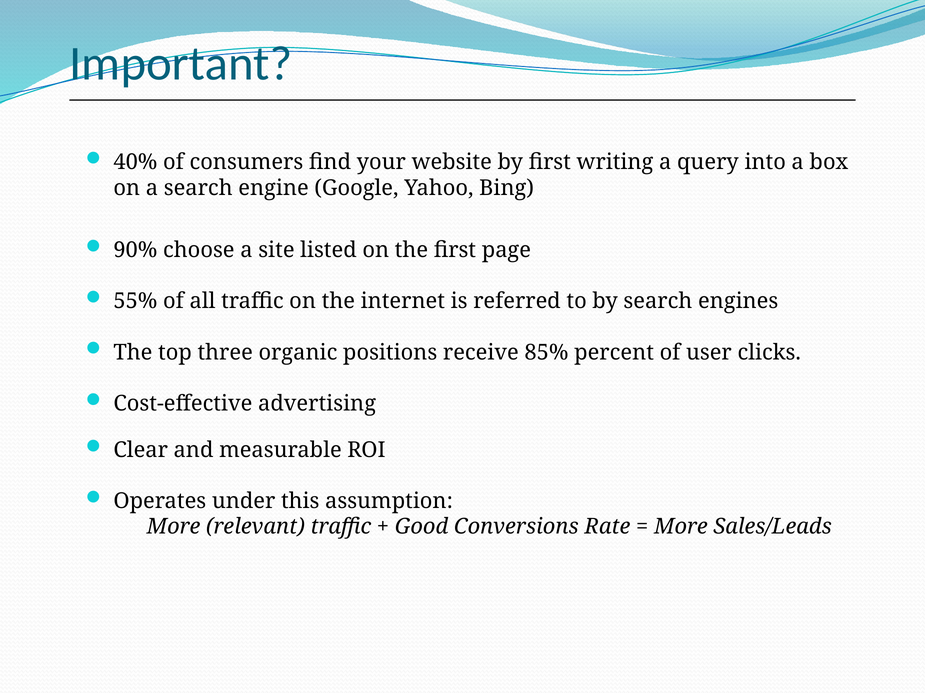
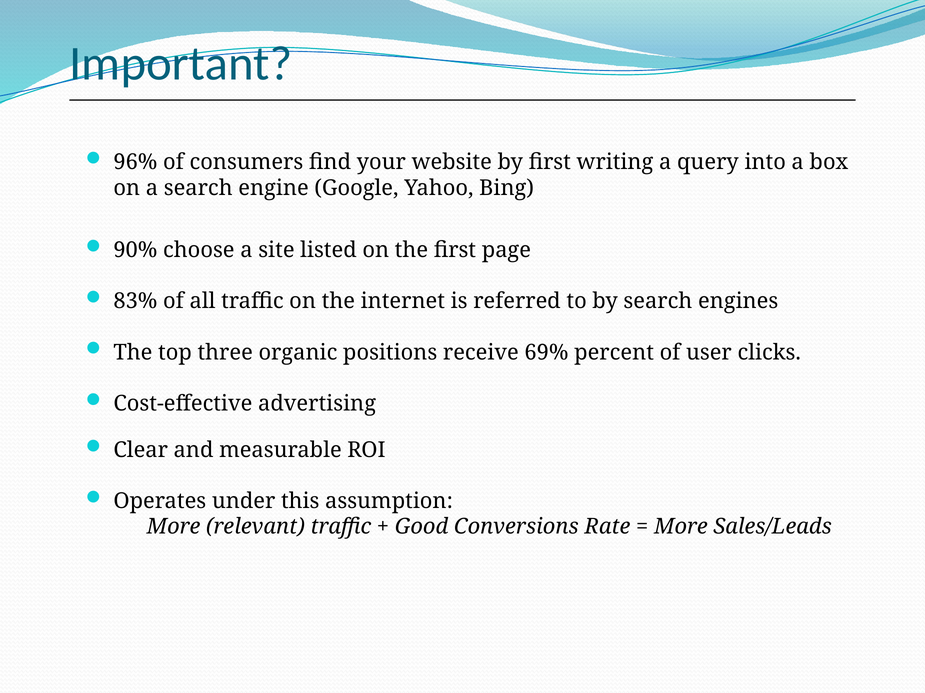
40%: 40% -> 96%
55%: 55% -> 83%
85%: 85% -> 69%
